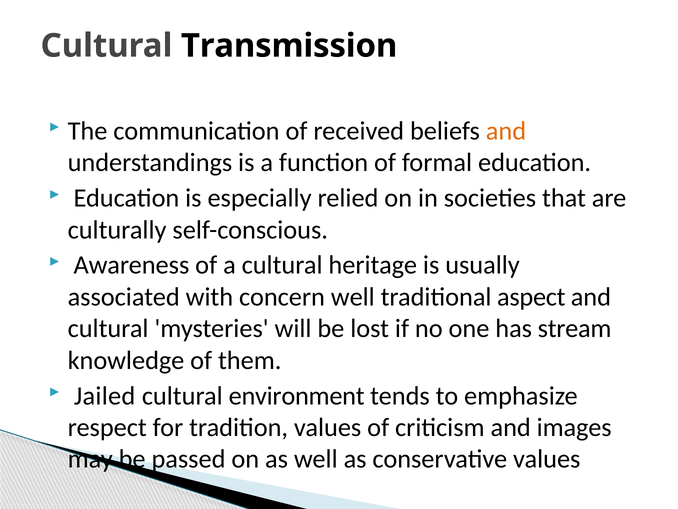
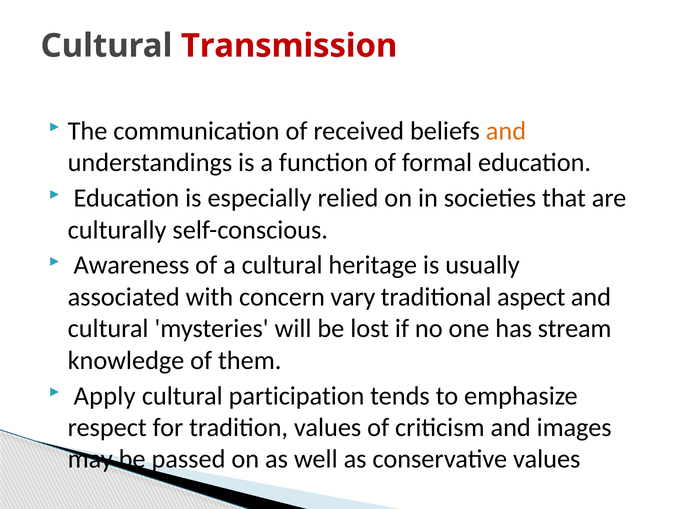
Transmission colour: black -> red
concern well: well -> vary
Jailed: Jailed -> Apply
environment: environment -> participation
